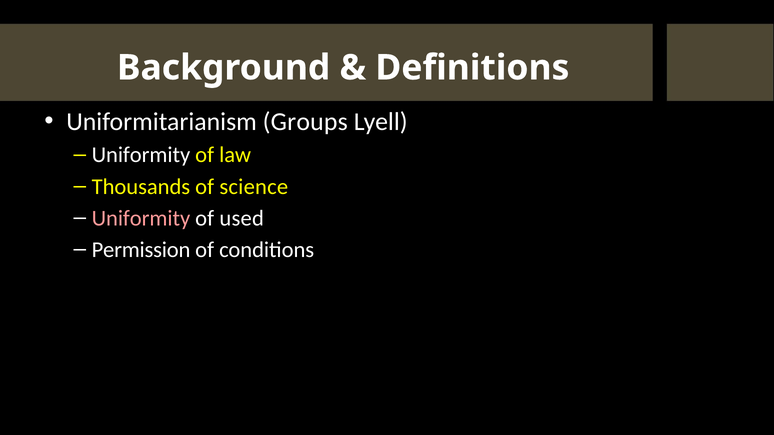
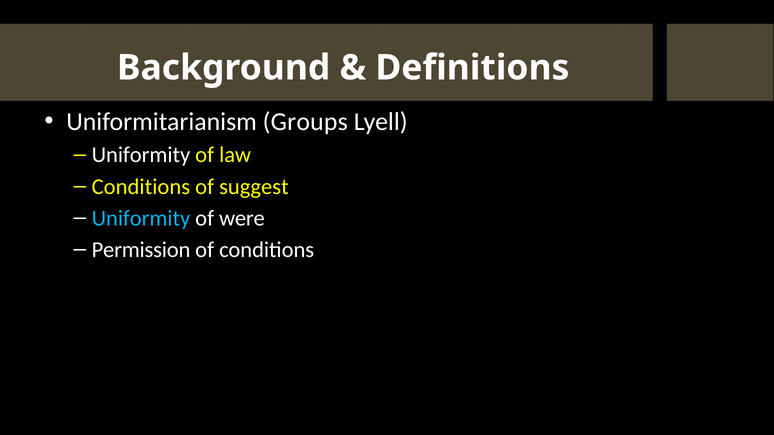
Thousands at (141, 187): Thousands -> Conditions
science: science -> suggest
Uniformity at (141, 218) colour: pink -> light blue
used: used -> were
